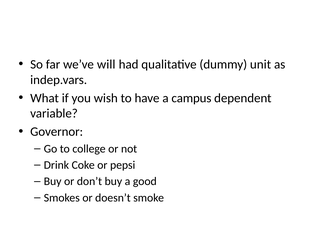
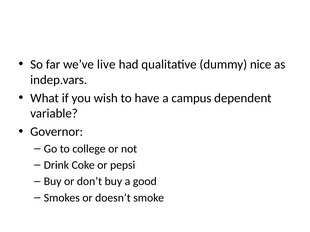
will: will -> live
unit: unit -> nice
